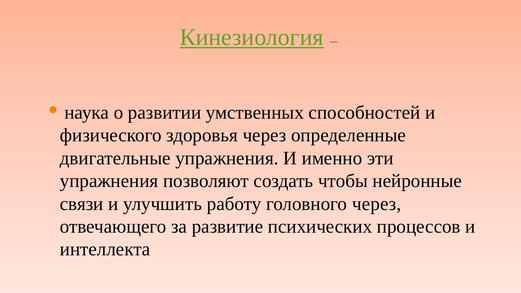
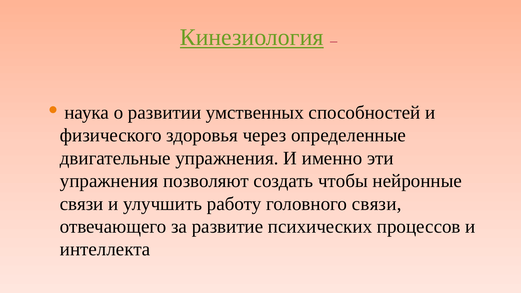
головного через: через -> связи
